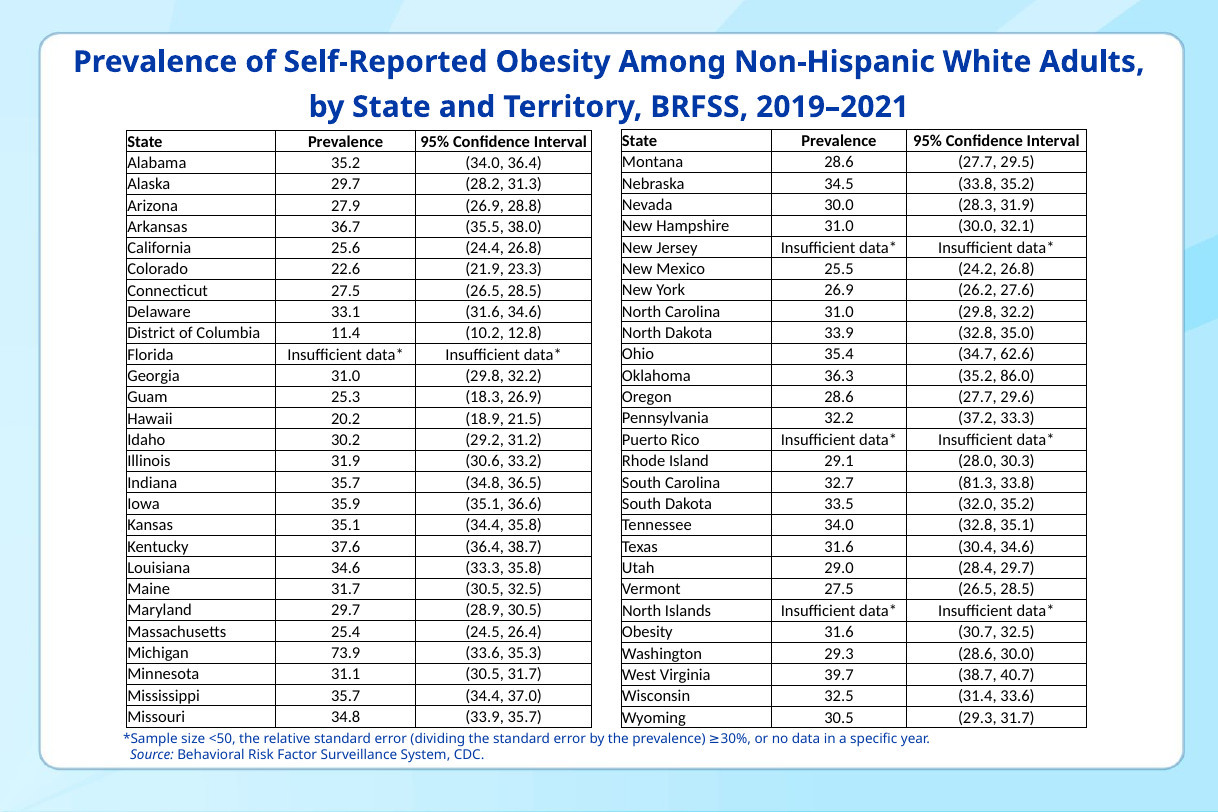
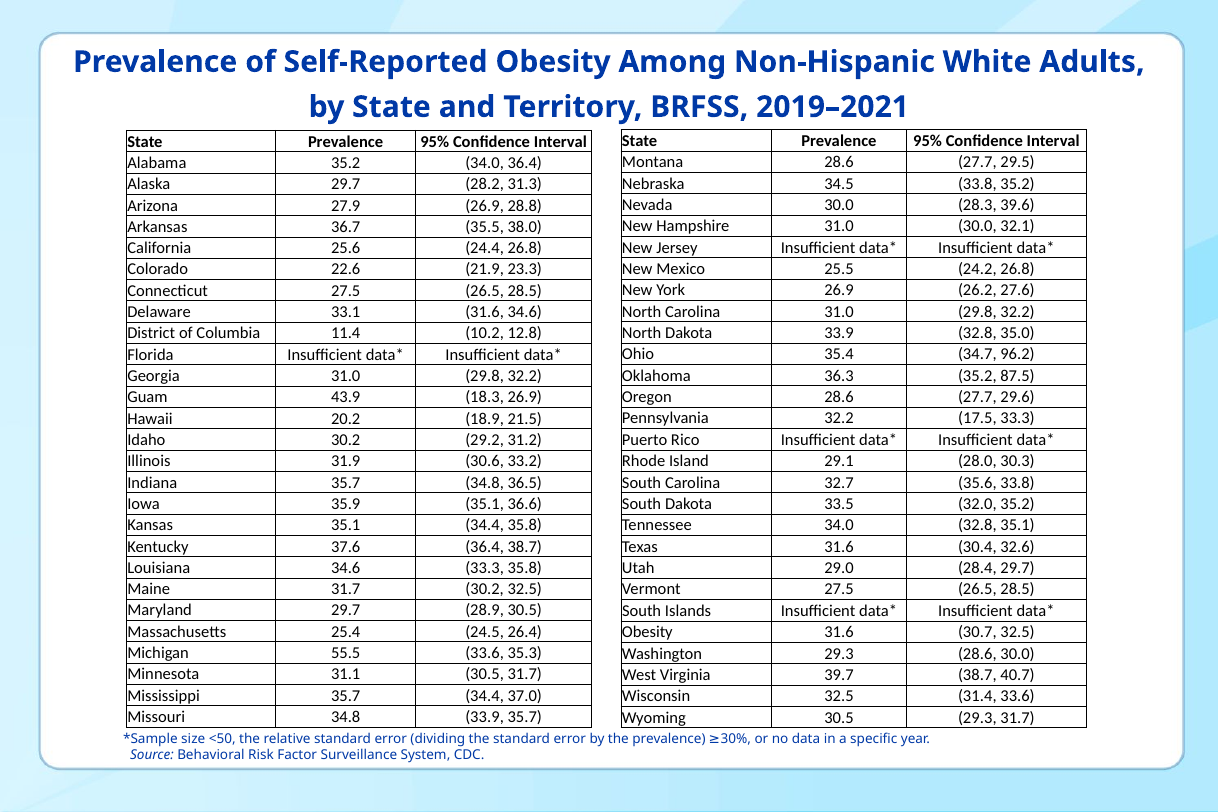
28.3 31.9: 31.9 -> 39.6
62.6: 62.6 -> 96.2
86.0: 86.0 -> 87.5
25.3: 25.3 -> 43.9
37.2: 37.2 -> 17.5
81.3: 81.3 -> 35.6
30.4 34.6: 34.6 -> 32.6
31.7 30.5: 30.5 -> 30.2
North at (642, 611): North -> South
73.9: 73.9 -> 55.5
